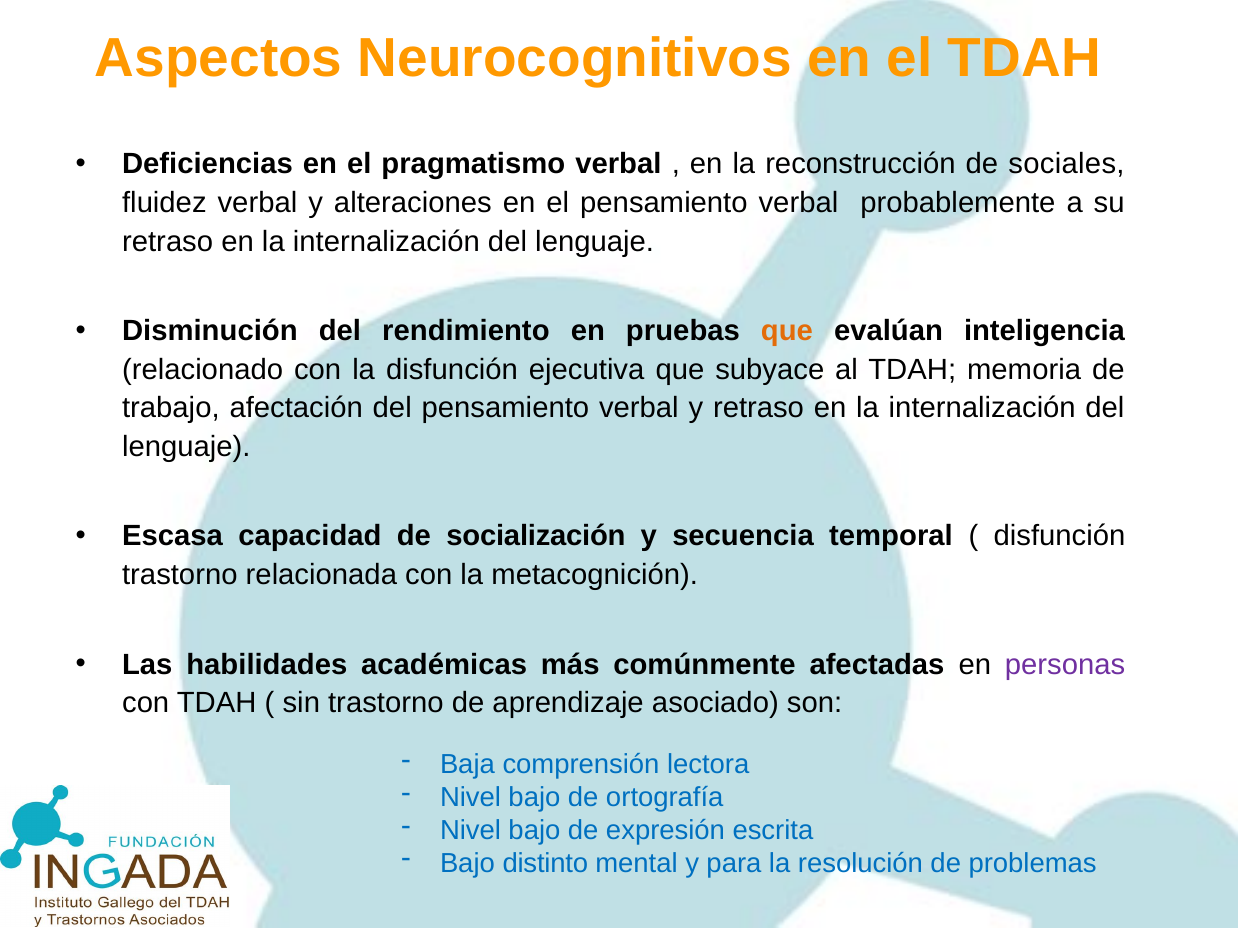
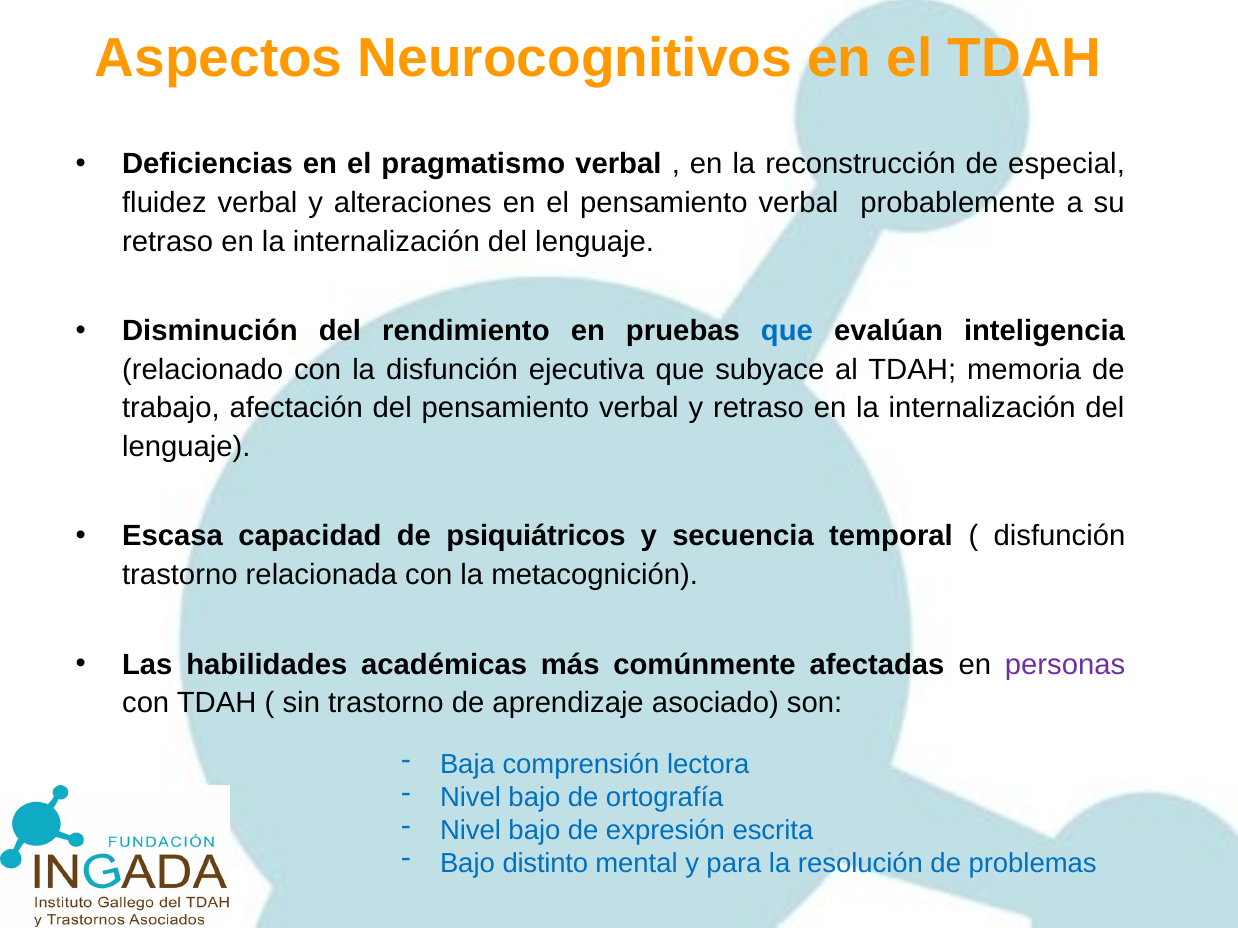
sociales: sociales -> especial
que at (787, 331) colour: orange -> blue
socialización: socialización -> psiquiátricos
